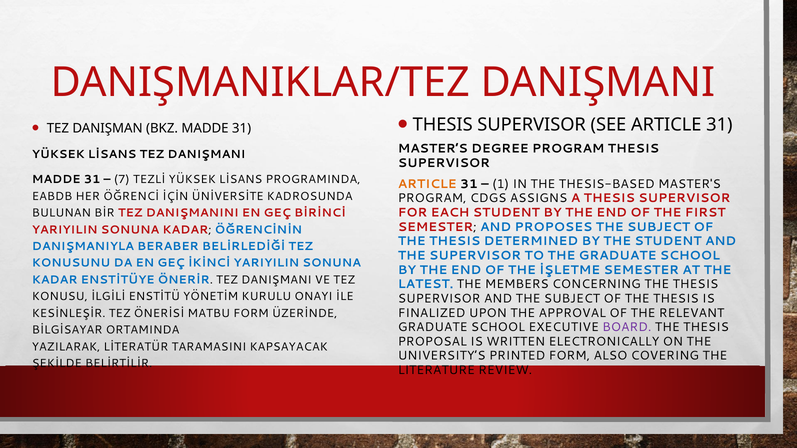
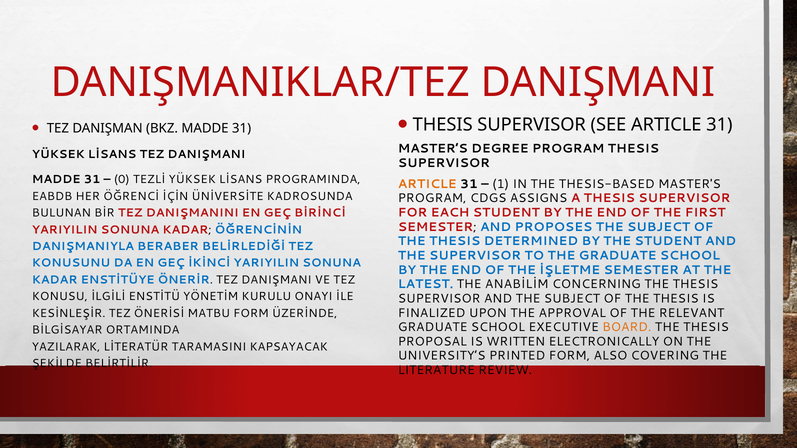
7: 7 -> 0
MEMBERS: MEMBERS -> ANABİLİM
BOARD colour: purple -> orange
